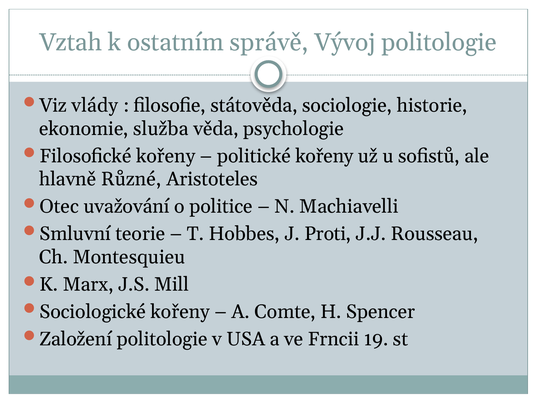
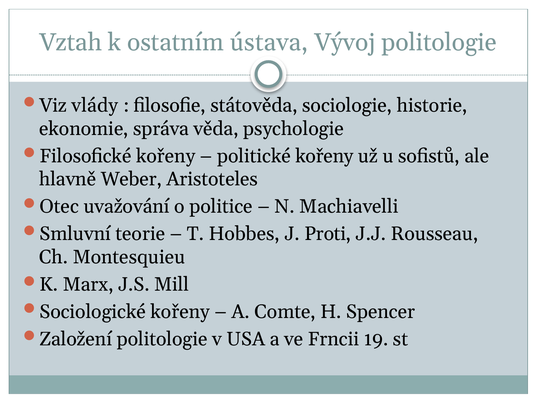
správě: správě -> ústava
služba: služba -> správa
Různé: Různé -> Weber
